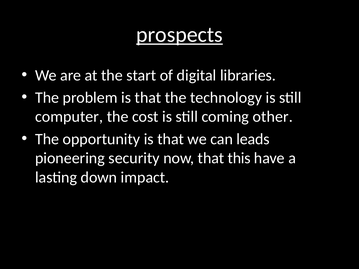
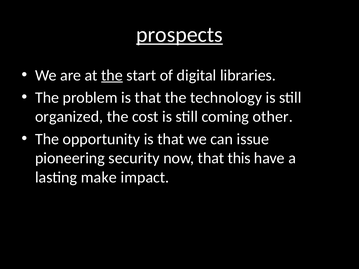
the at (112, 75) underline: none -> present
computer: computer -> organized
leads: leads -> issue
down: down -> make
